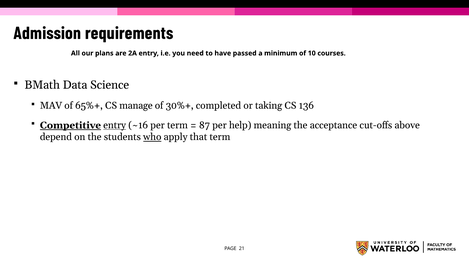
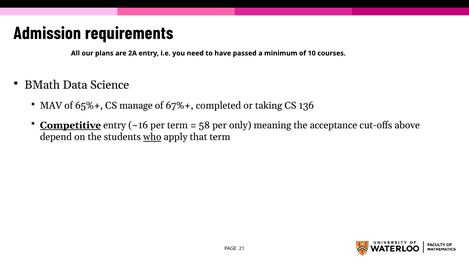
30%+: 30%+ -> 67%+
entry at (115, 125) underline: present -> none
87: 87 -> 58
help: help -> only
